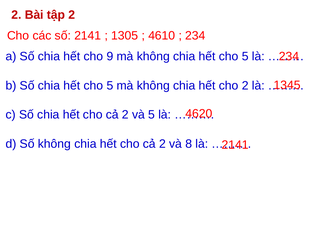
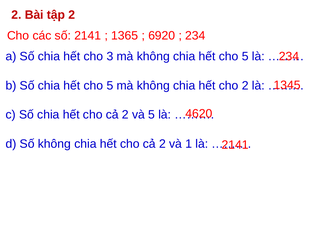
1305: 1305 -> 1365
4610: 4610 -> 6920
9: 9 -> 3
8: 8 -> 1
